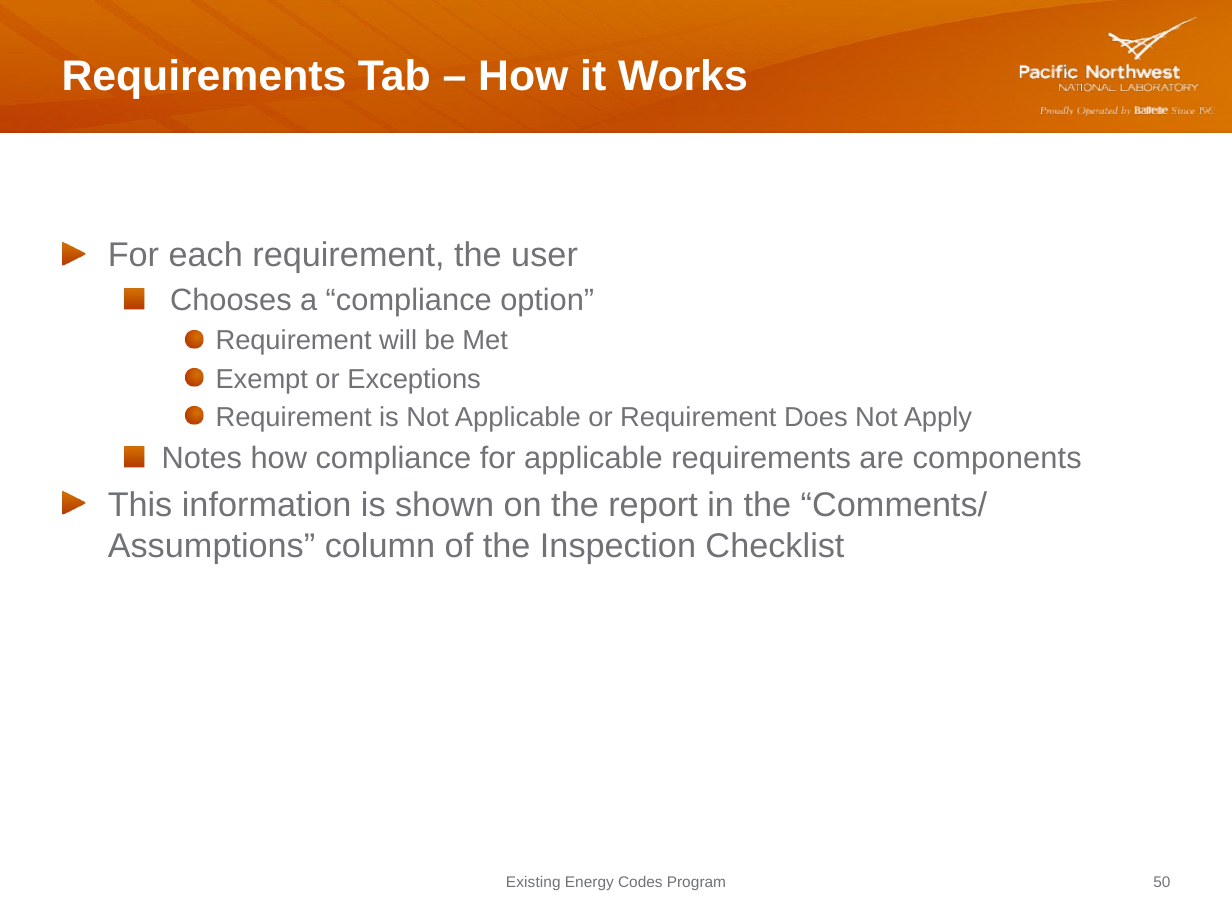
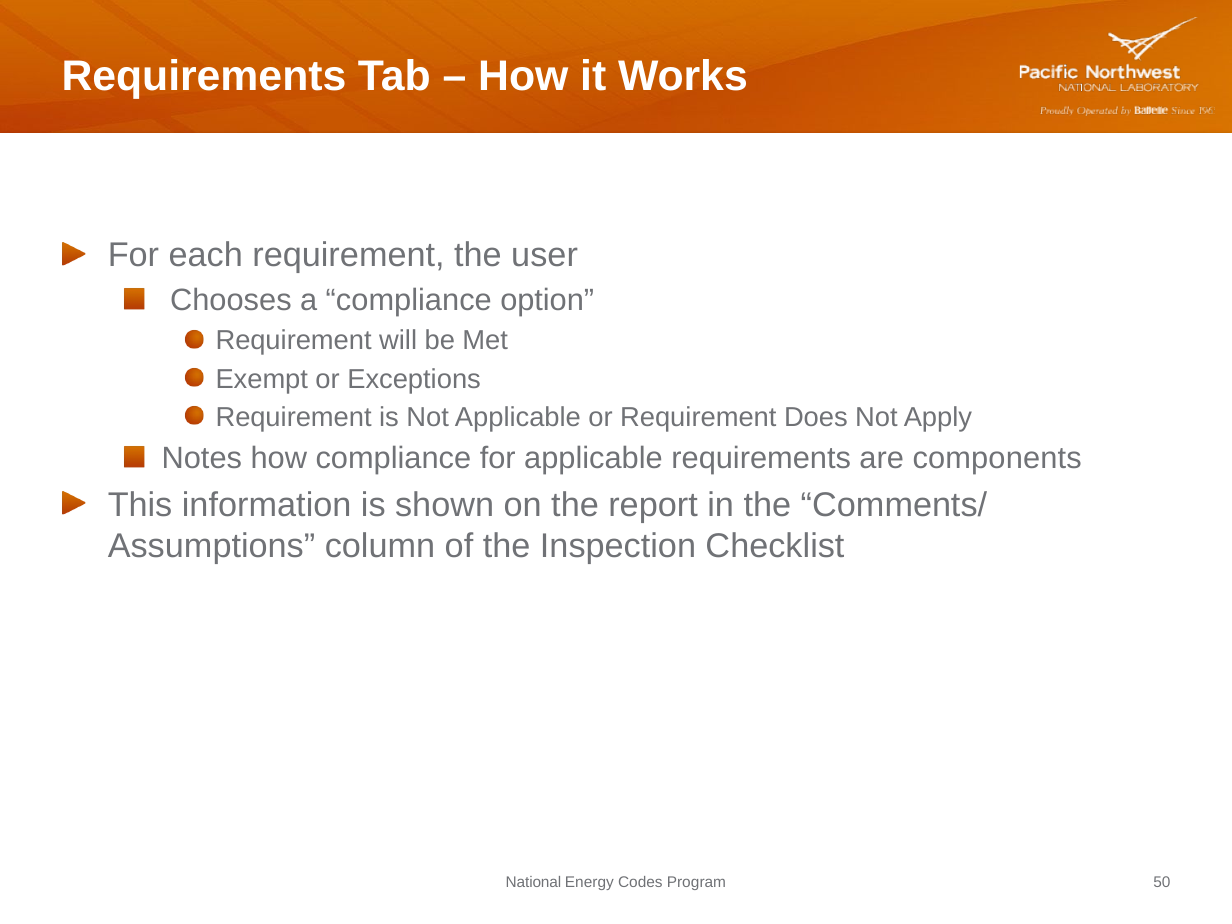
Existing: Existing -> National
